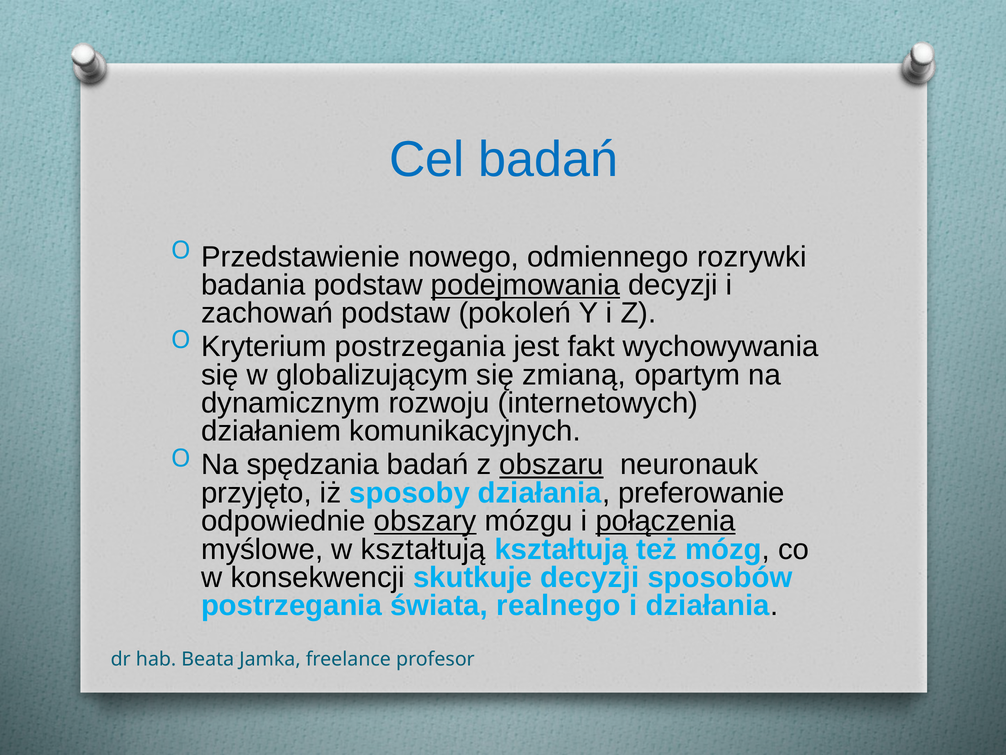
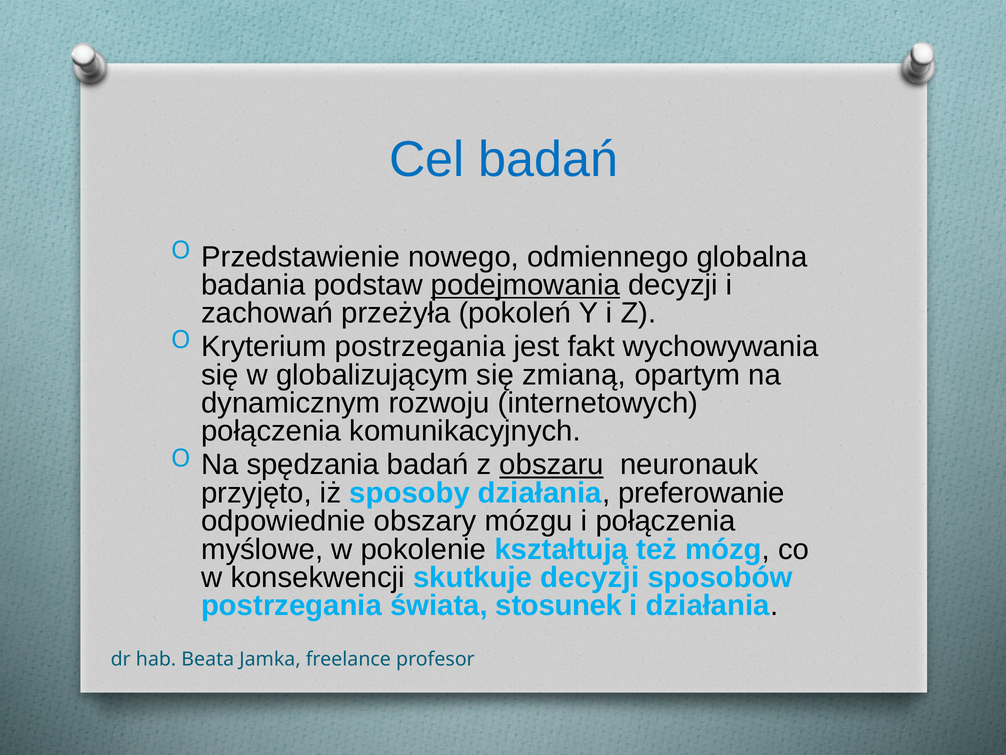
rozrywki: rozrywki -> globalna
zachowań podstaw: podstaw -> przeżyła
działaniem at (271, 431): działaniem -> połączenia
obszary underline: present -> none
połączenia at (666, 521) underline: present -> none
w kształtują: kształtują -> pokolenie
realnego: realnego -> stosunek
